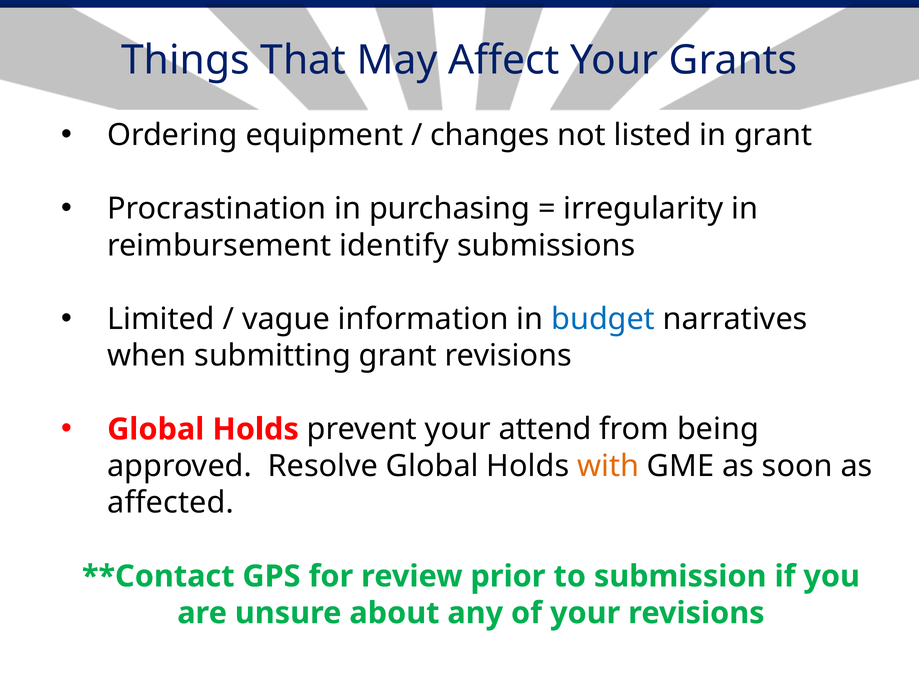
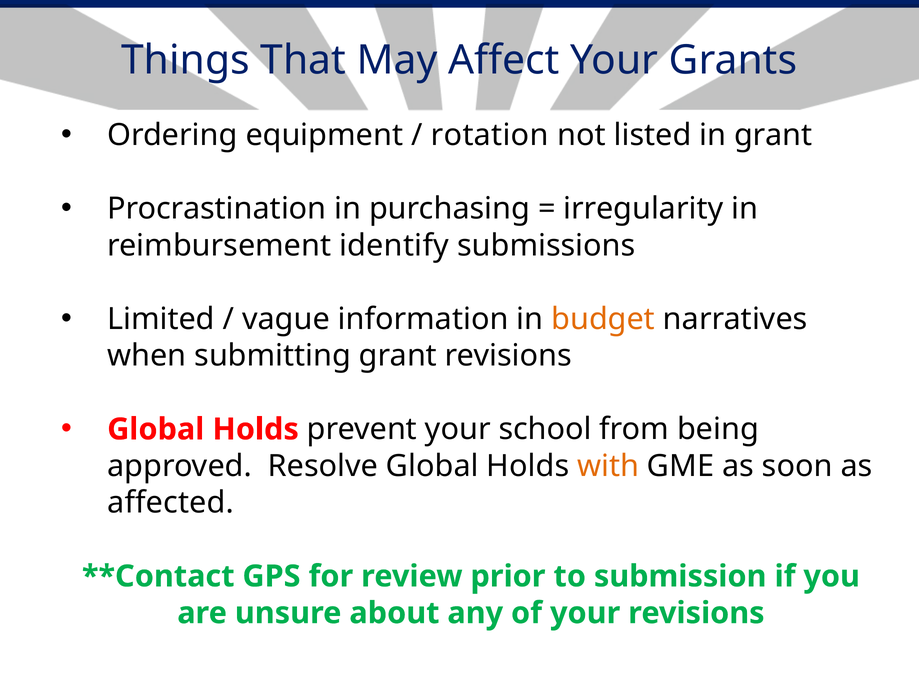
changes: changes -> rotation
budget colour: blue -> orange
attend: attend -> school
